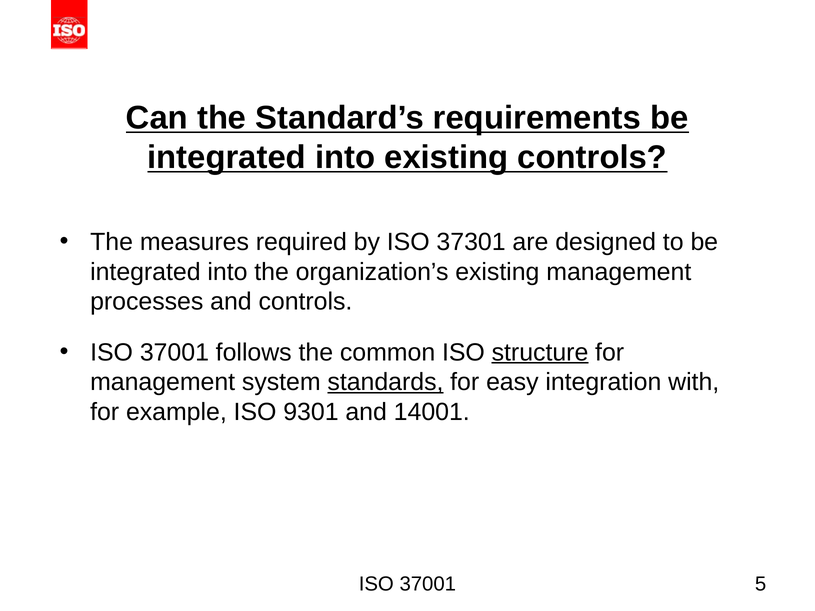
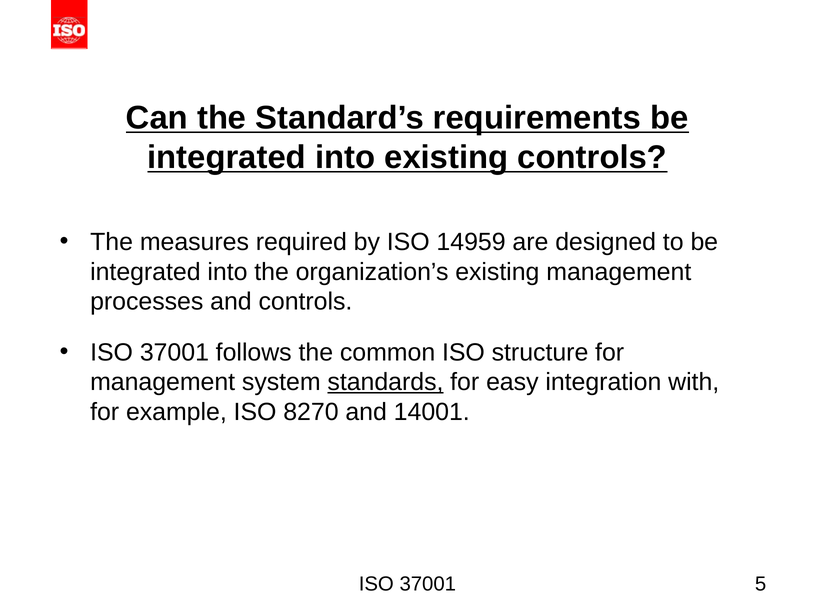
37301: 37301 -> 14959
structure underline: present -> none
9301: 9301 -> 8270
